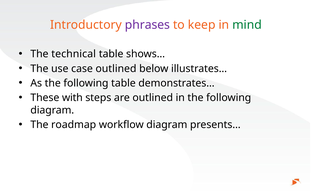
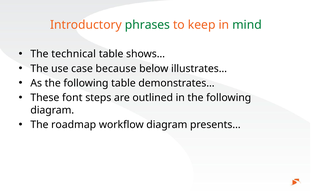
phrases colour: purple -> green
case outlined: outlined -> because
with: with -> font
